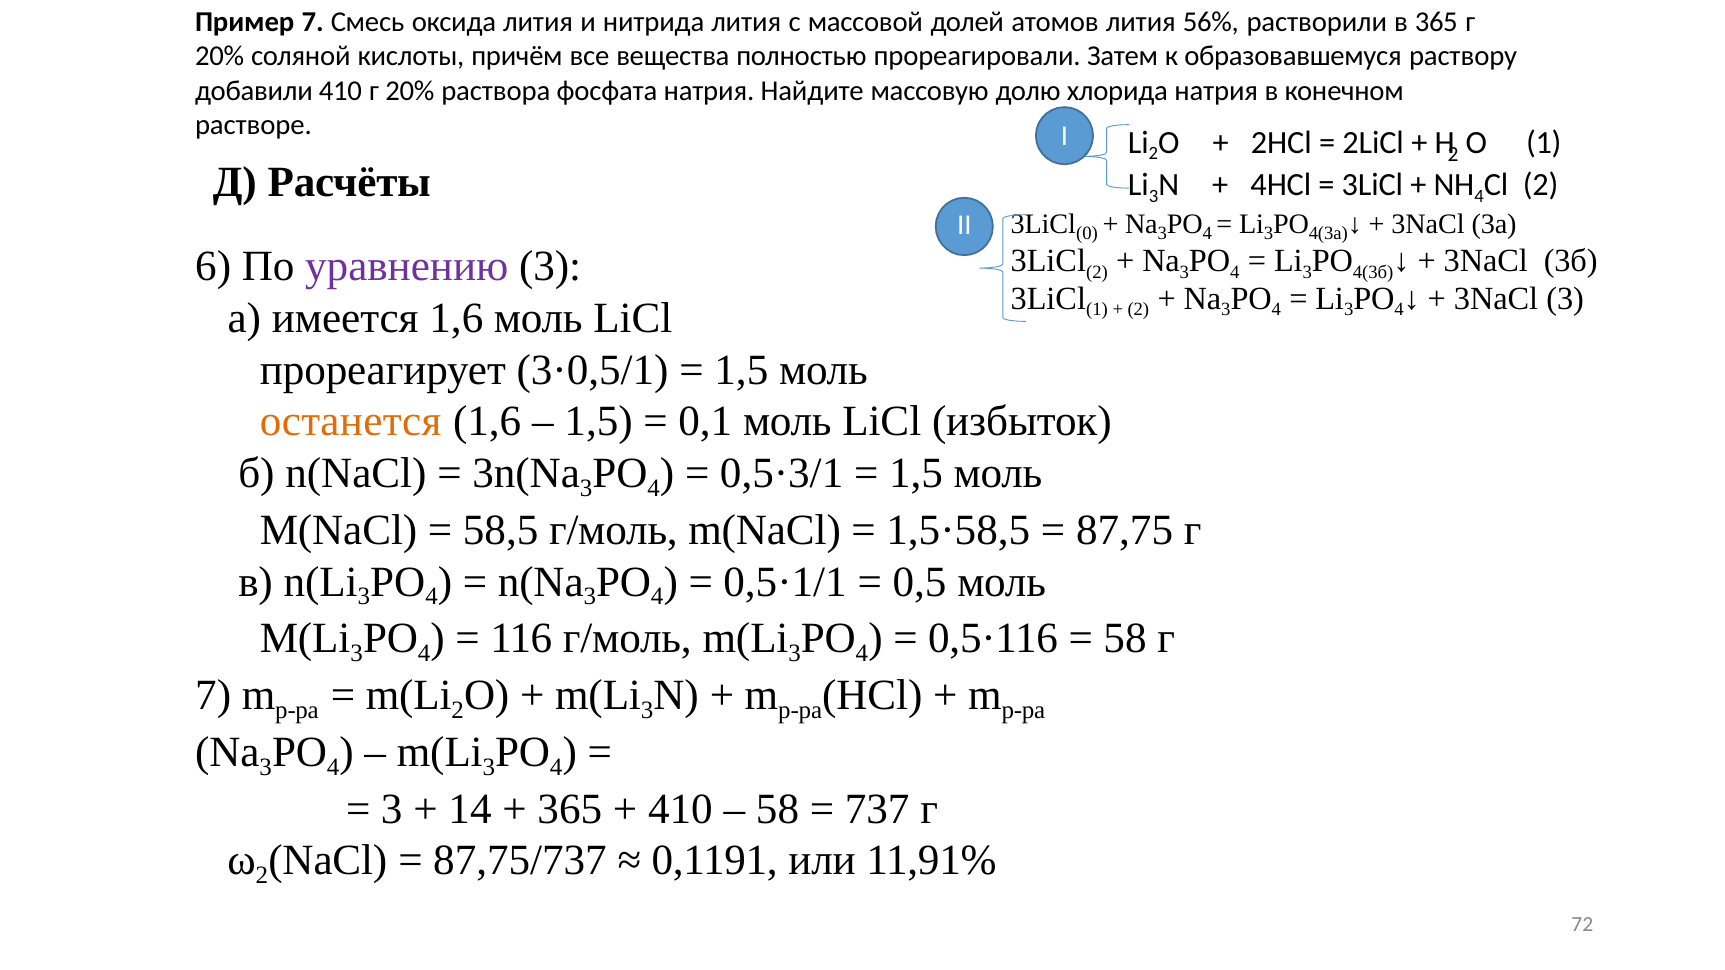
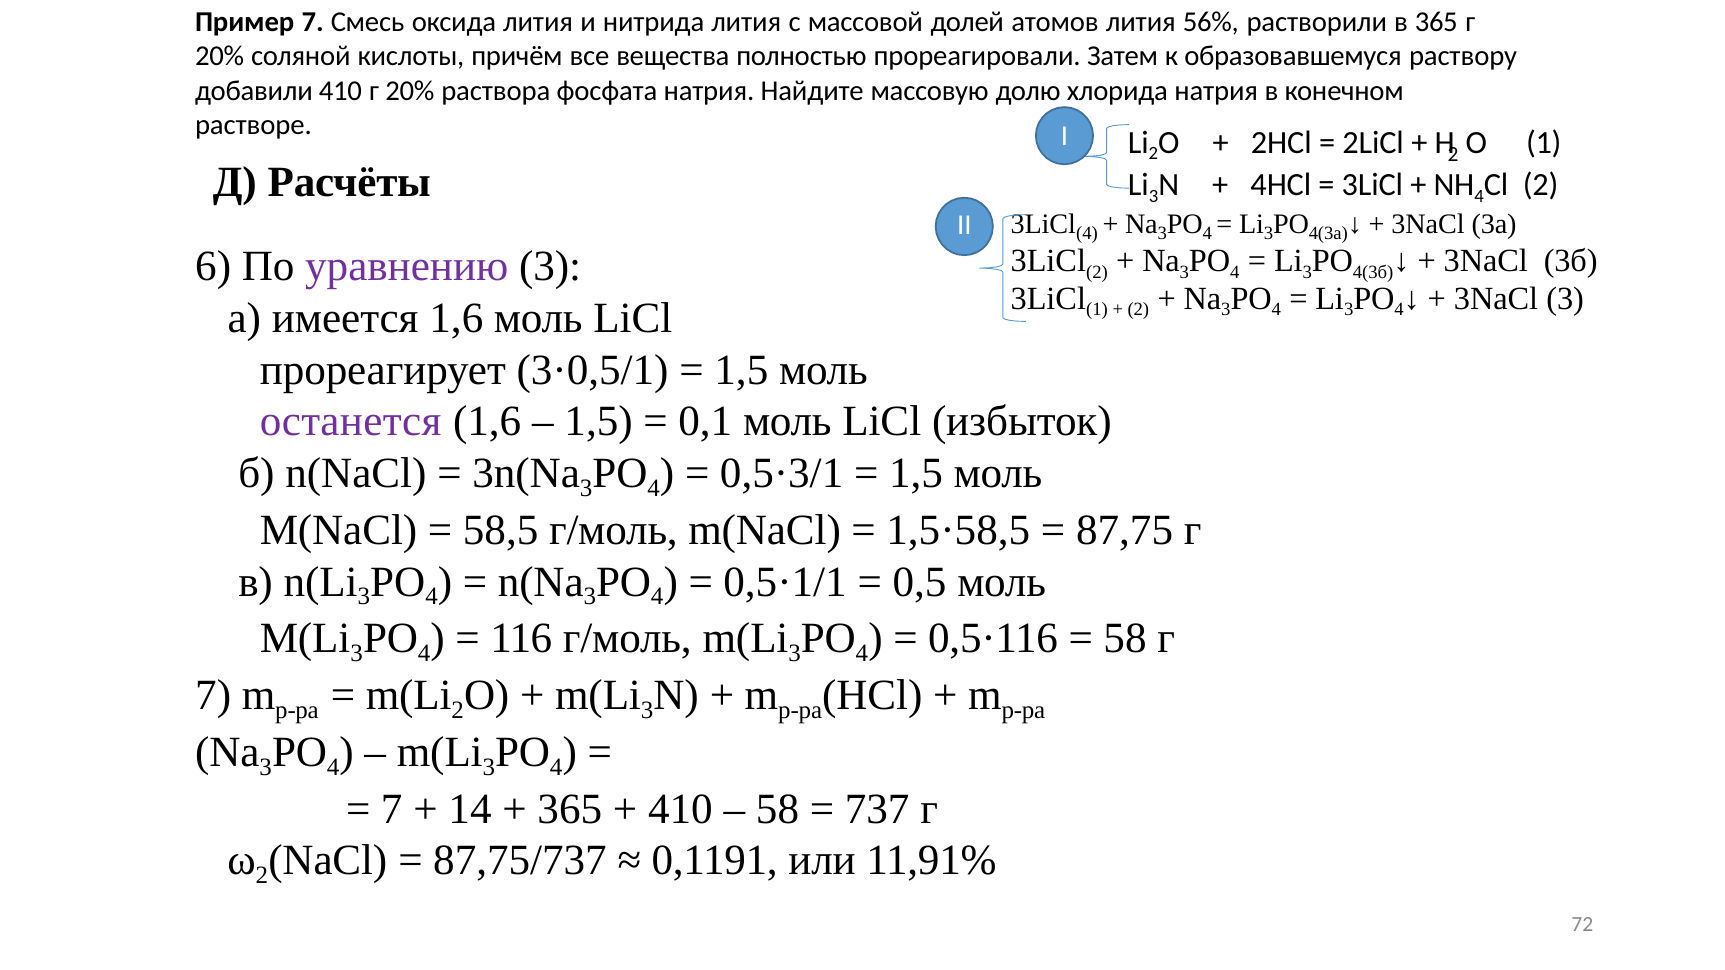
3LiCl 0: 0 -> 4
останется colour: orange -> purple
3 at (392, 809): 3 -> 7
